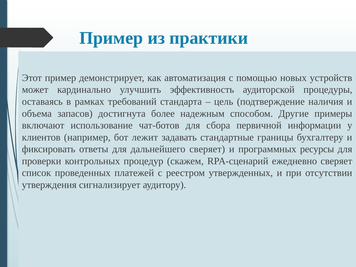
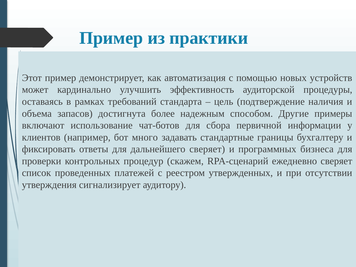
лежит: лежит -> много
ресурсы: ресурсы -> бизнеса
